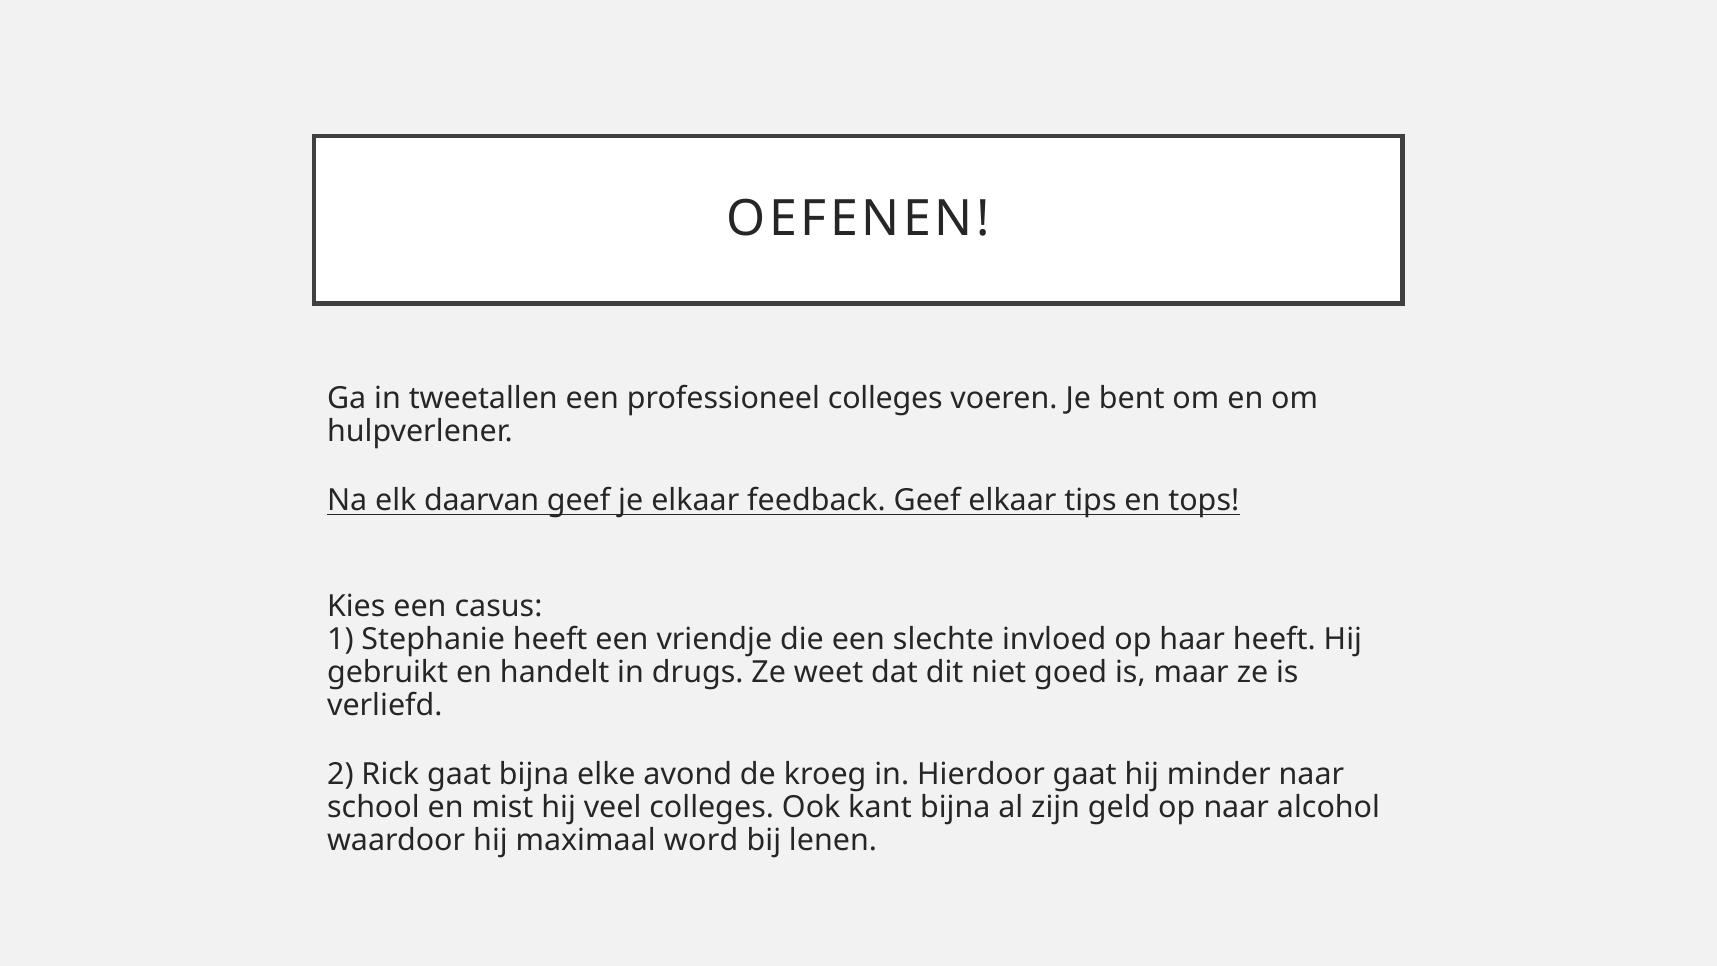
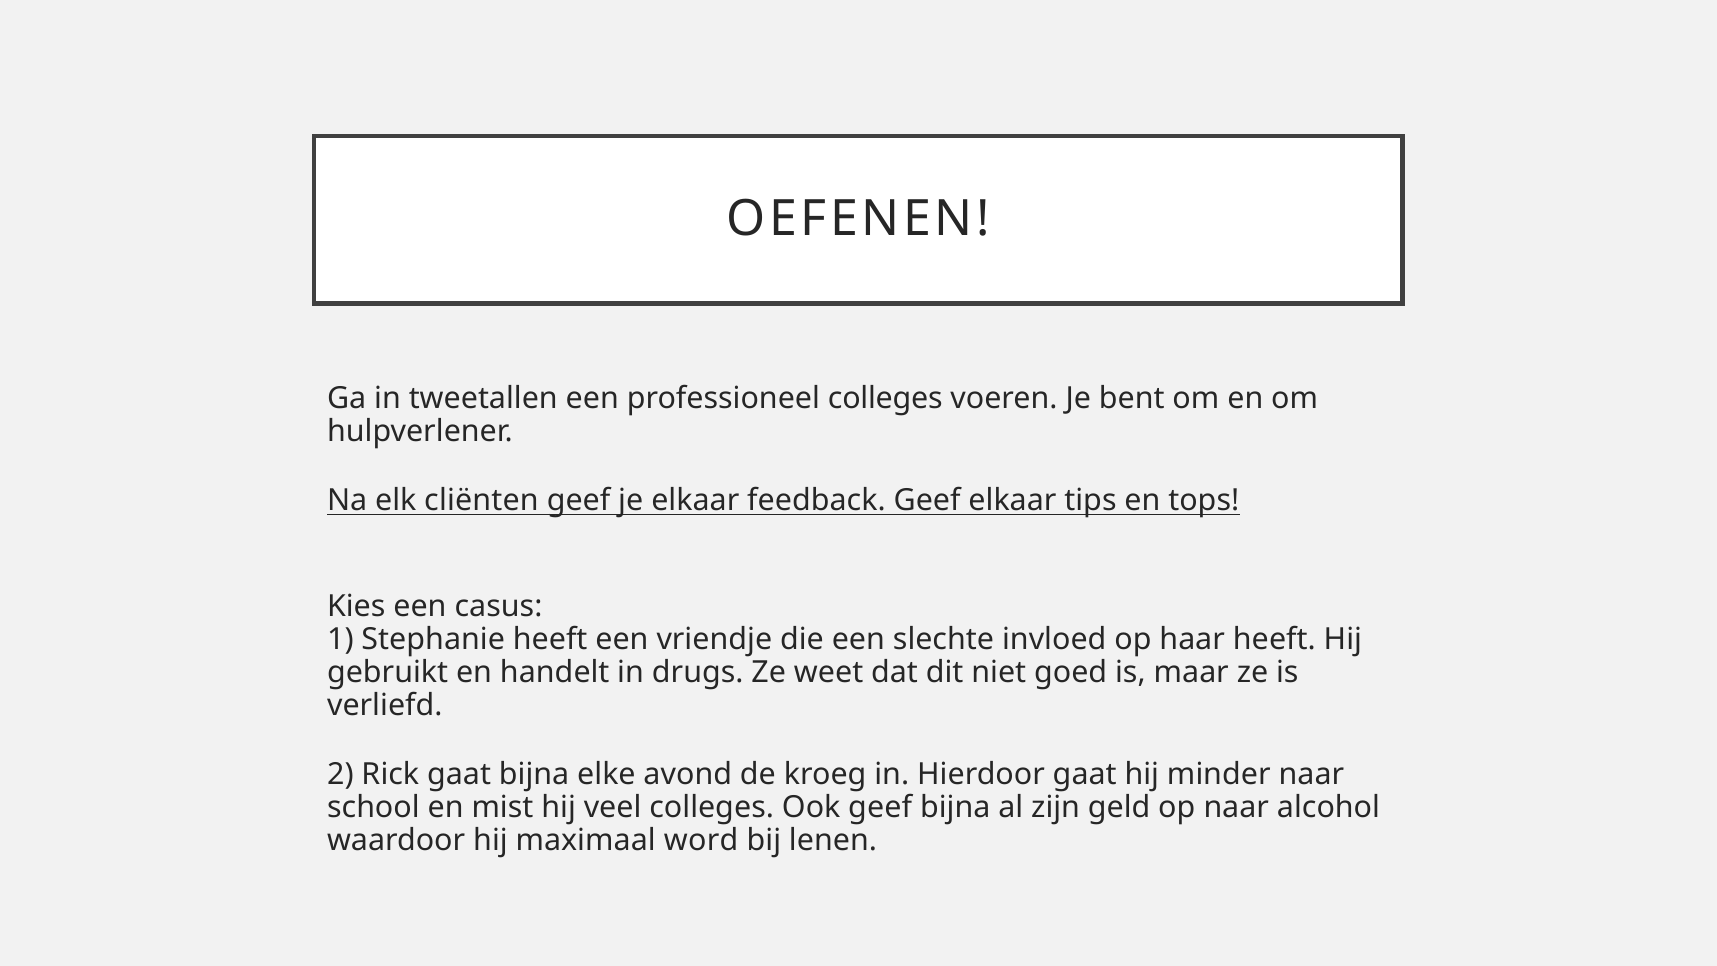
daarvan: daarvan -> cliënten
Ook kant: kant -> geef
